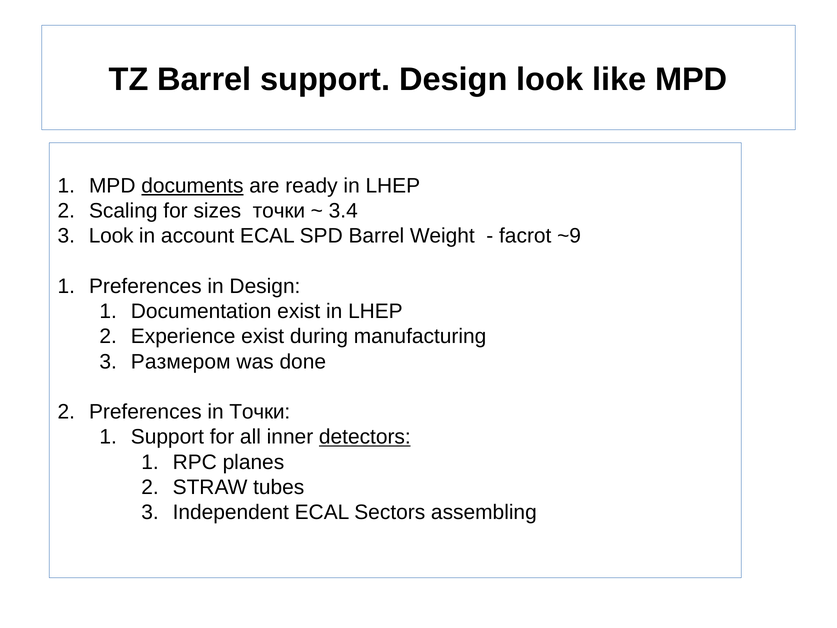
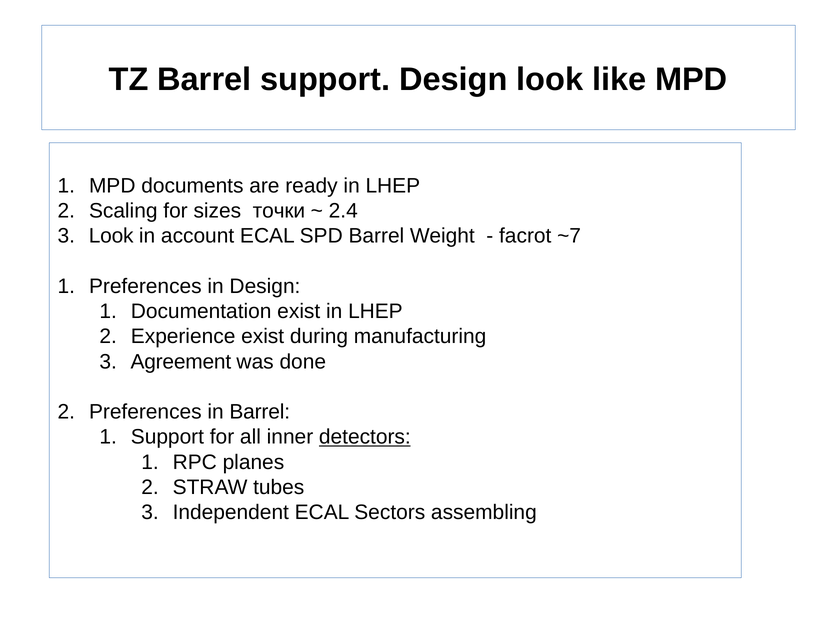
documents underline: present -> none
3.4: 3.4 -> 2.4
~9: ~9 -> ~7
Размером: Размером -> Agreement
in Точки: Точки -> Barrel
